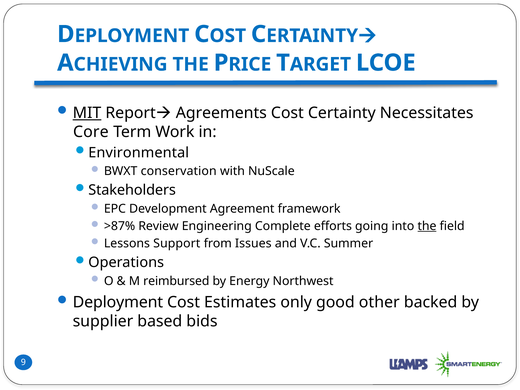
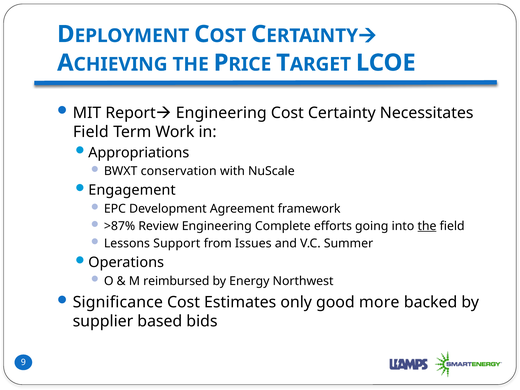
MIT underline: present -> none
Report Agreements: Agreements -> Engineering
Core at (91, 132): Core -> Field
Environmental: Environmental -> Appropriations
Stakeholders: Stakeholders -> Engagement
Deployment: Deployment -> Significance
other: other -> more
